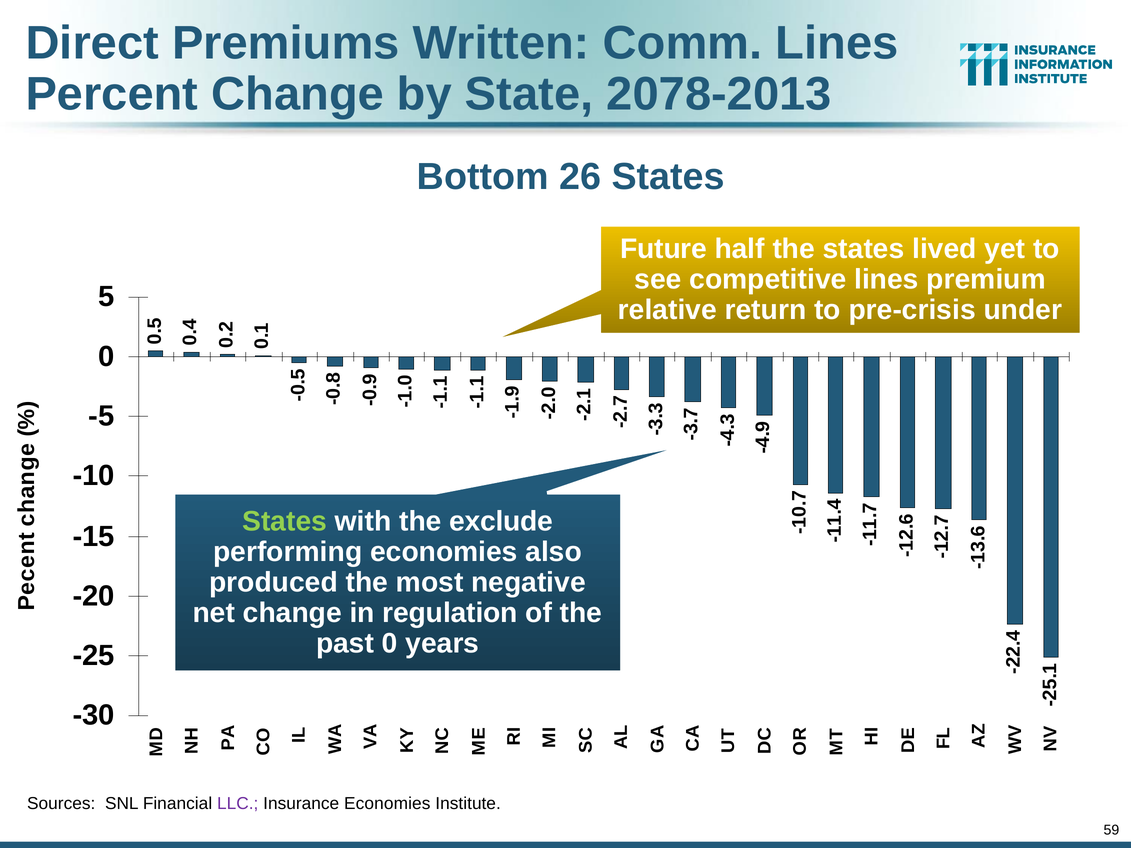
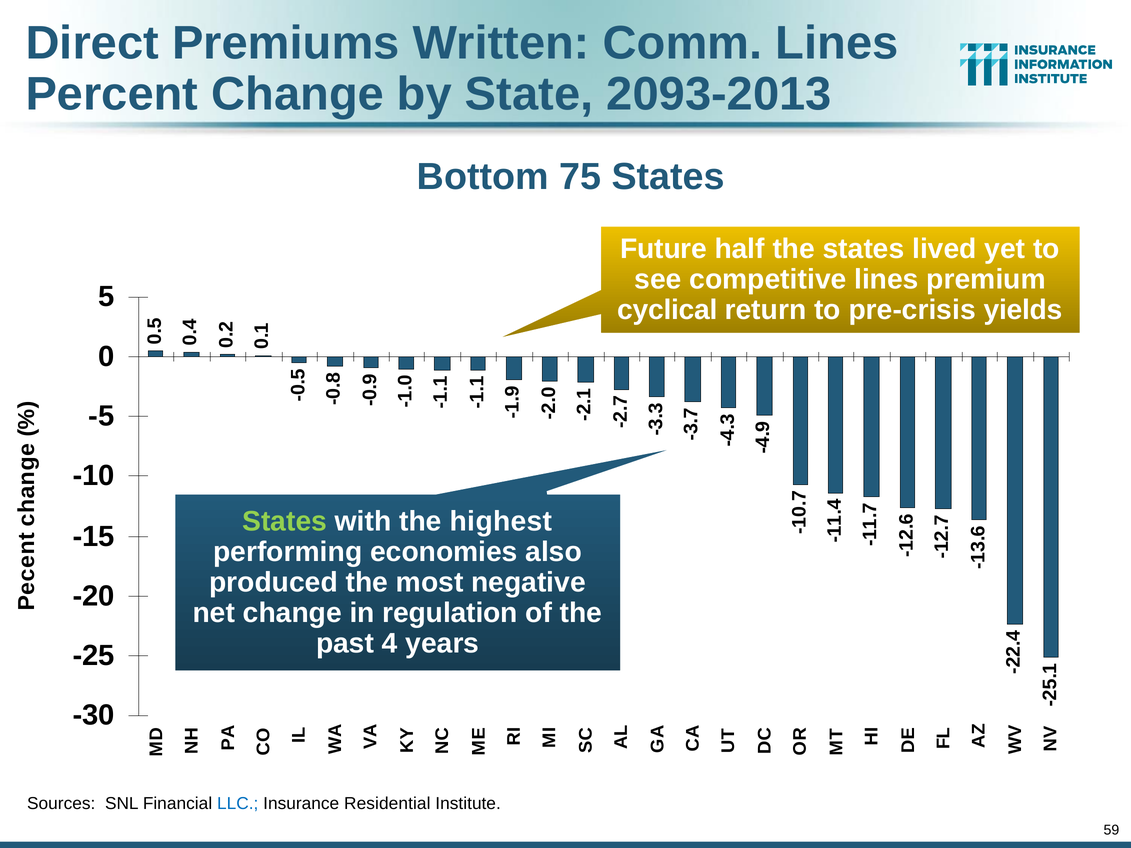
2078-2013: 2078-2013 -> 2093-2013
26: 26 -> 75
relative: relative -> cyclical
under: under -> yields
exclude: exclude -> highest
past 0: 0 -> 4
LLC colour: purple -> blue
Insurance Economies: Economies -> Residential
